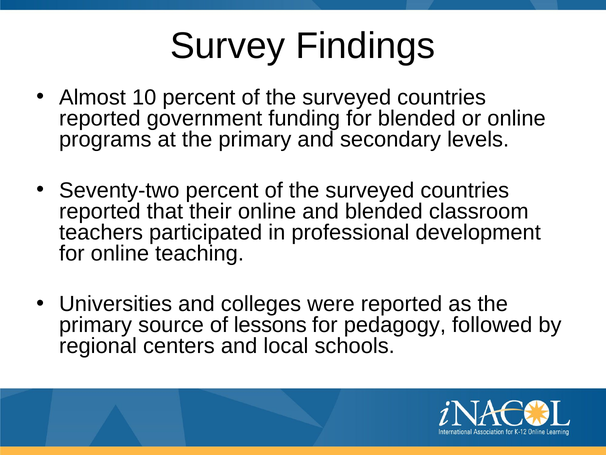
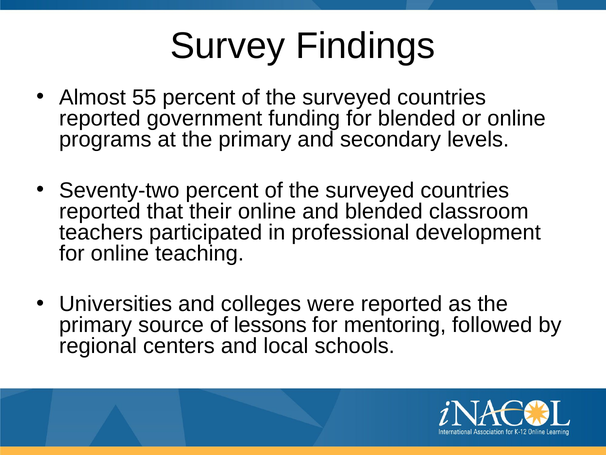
10: 10 -> 55
pedagogy: pedagogy -> mentoring
